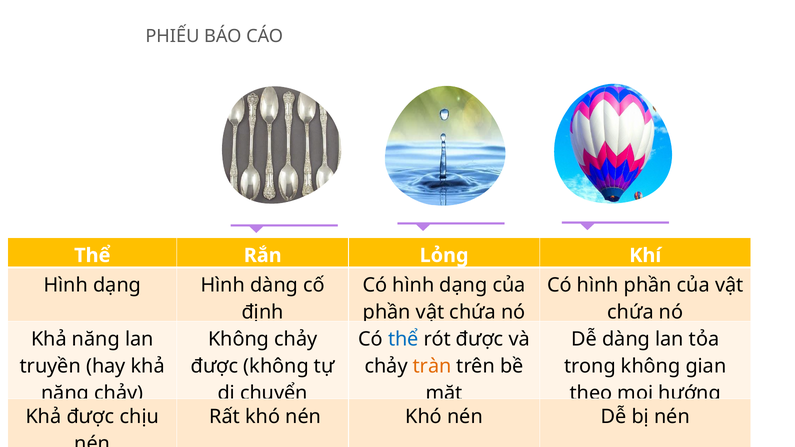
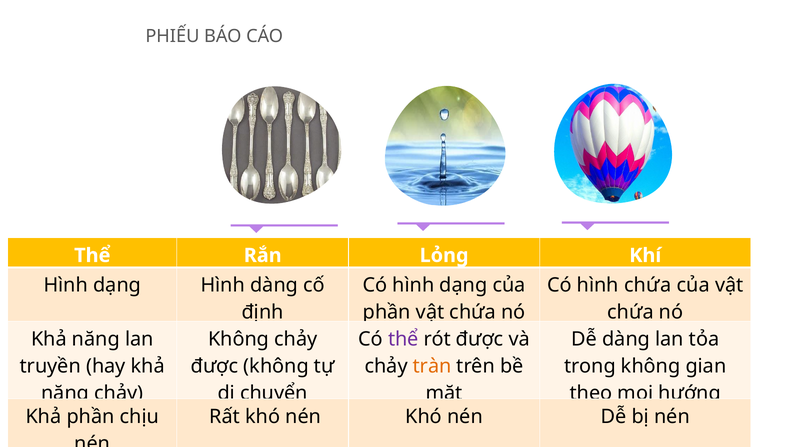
hình phần: phần -> chứa
thể at (403, 339) colour: blue -> purple
Khả được: được -> phần
